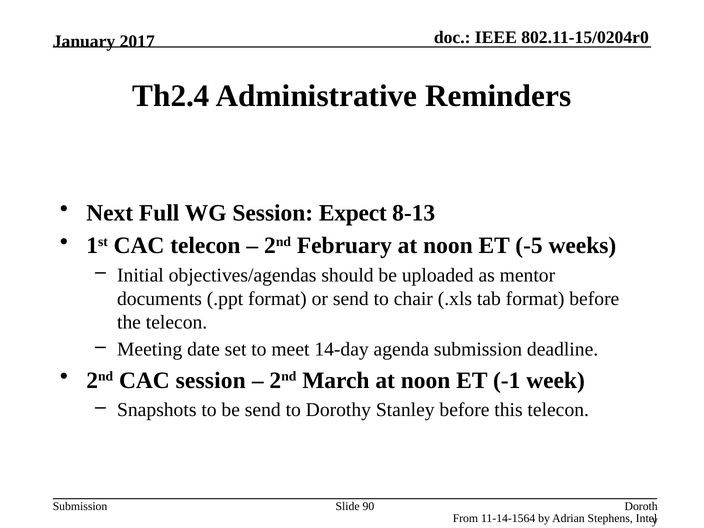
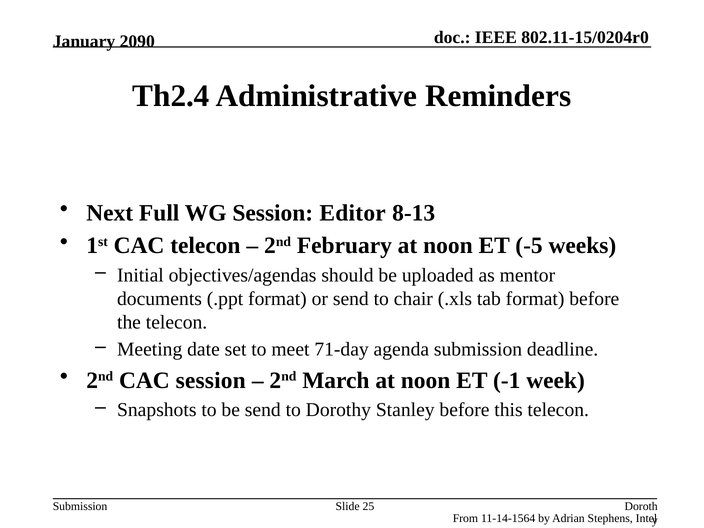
2017: 2017 -> 2090
Expect: Expect -> Editor
14-day: 14-day -> 71-day
90: 90 -> 25
